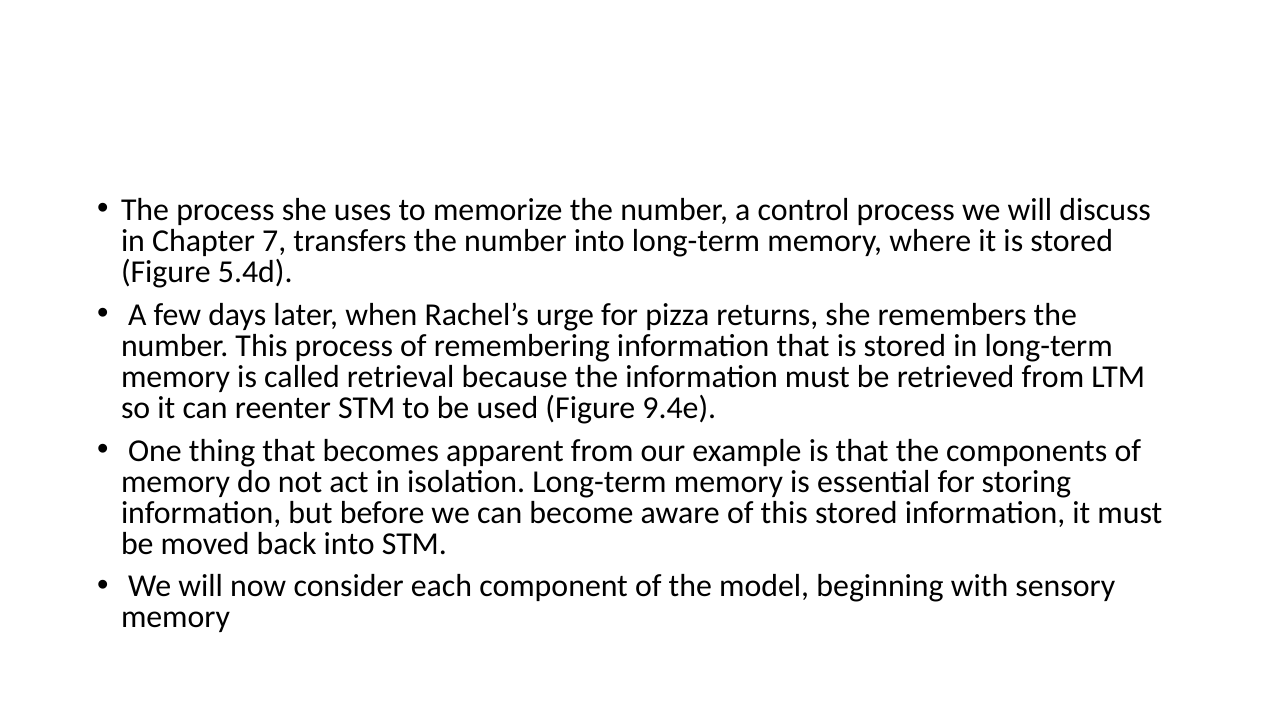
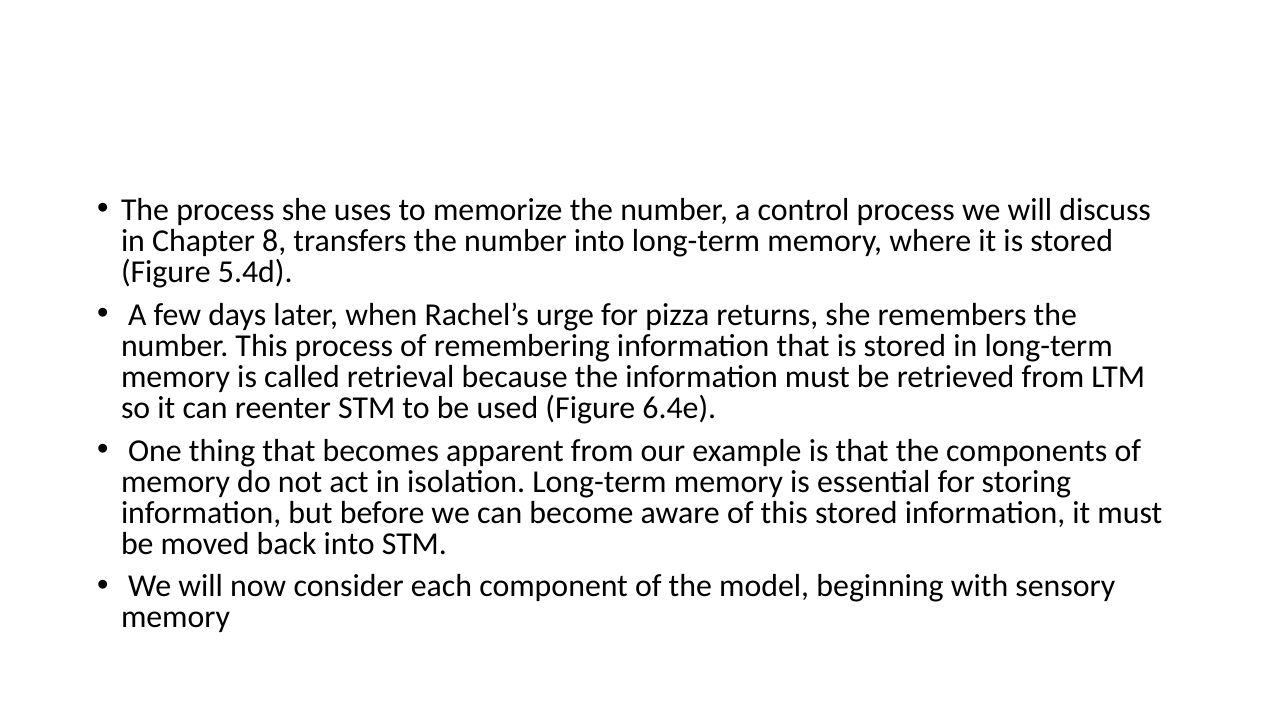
7: 7 -> 8
9.4e: 9.4e -> 6.4e
